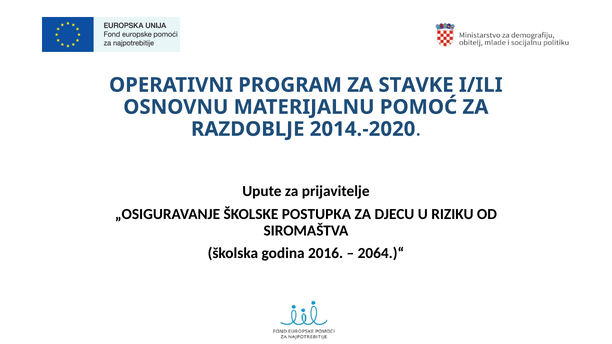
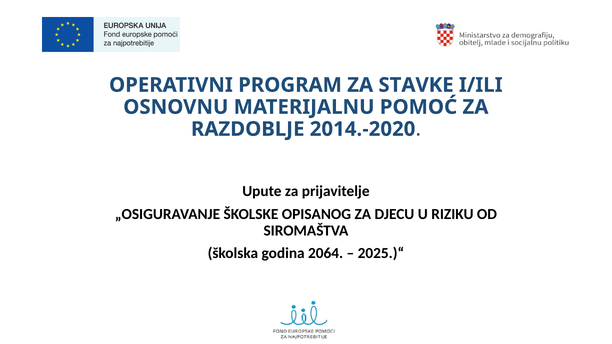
POSTUPKA: POSTUPKA -> OPISANOG
2016: 2016 -> 2064
2064.)“: 2064.)“ -> 2025.)“
